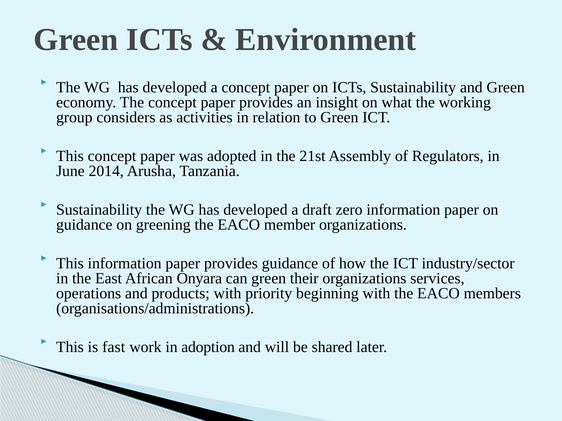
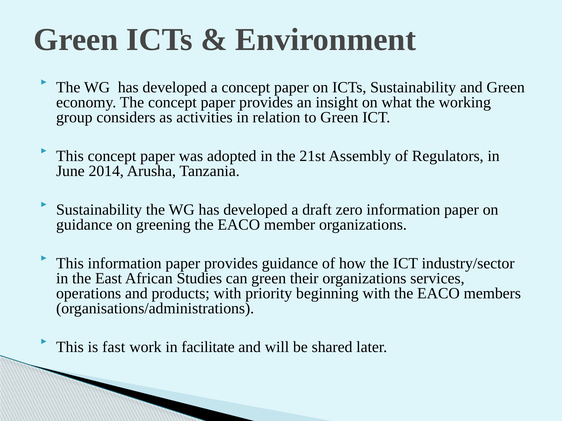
Onyara: Onyara -> Studies
adoption: adoption -> facilitate
